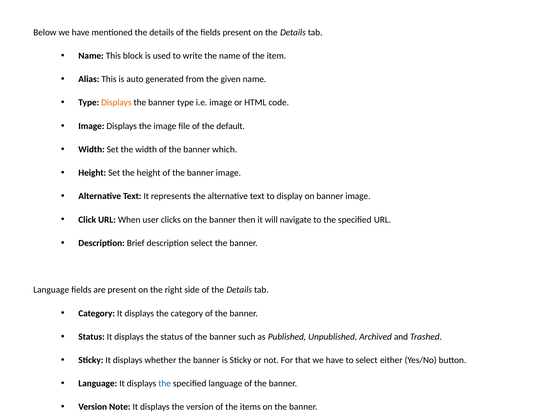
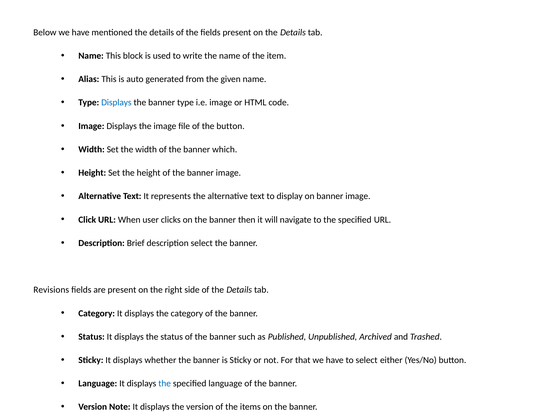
Displays at (116, 103) colour: orange -> blue
the default: default -> button
Language at (51, 290): Language -> Revisions
